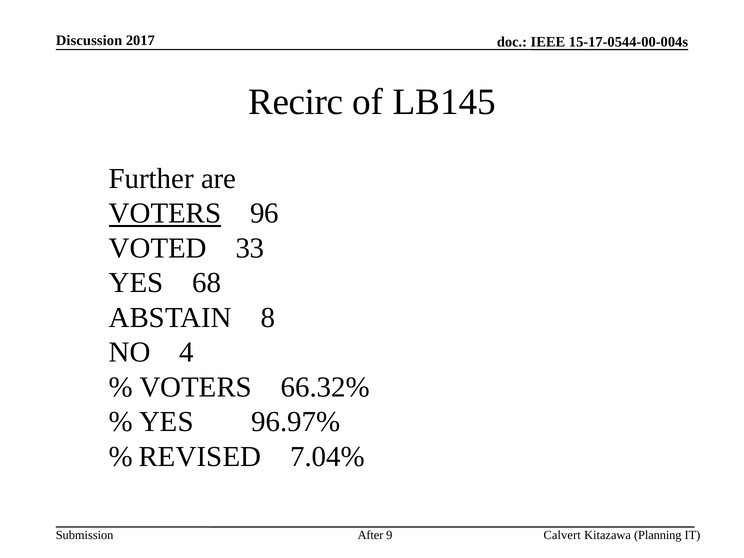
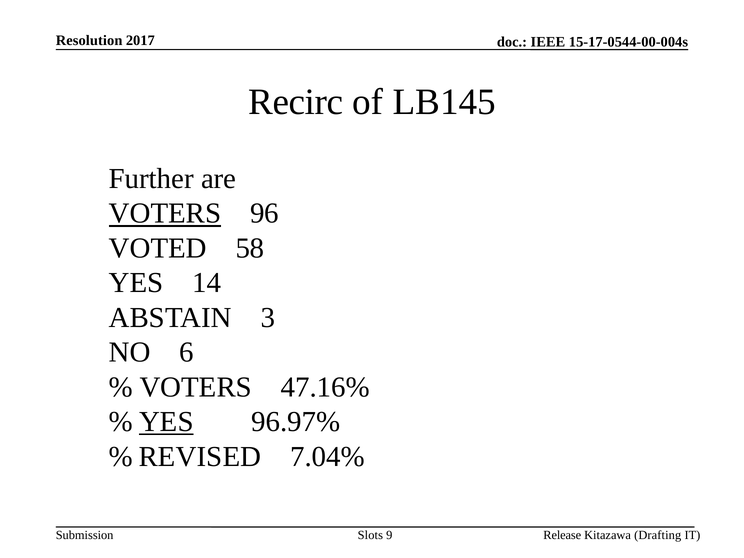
Discussion: Discussion -> Resolution
33: 33 -> 58
68: 68 -> 14
8: 8 -> 3
4: 4 -> 6
66.32%: 66.32% -> 47.16%
YES at (166, 422) underline: none -> present
After: After -> Slots
Calvert: Calvert -> Release
Planning: Planning -> Drafting
